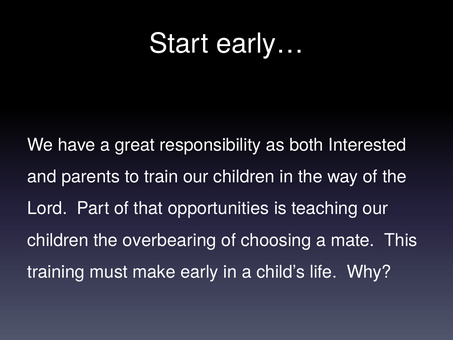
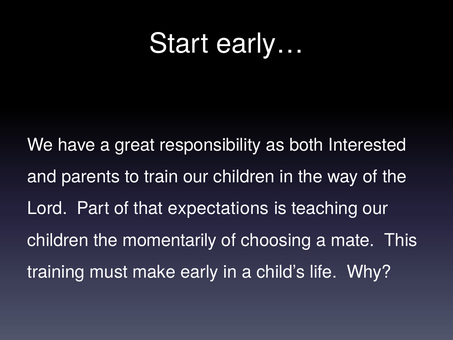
opportunities: opportunities -> expectations
overbearing: overbearing -> momentarily
